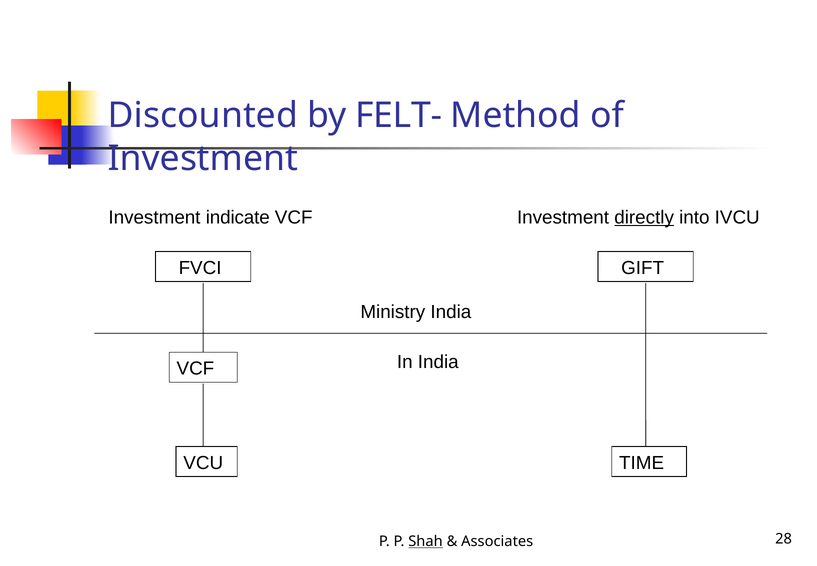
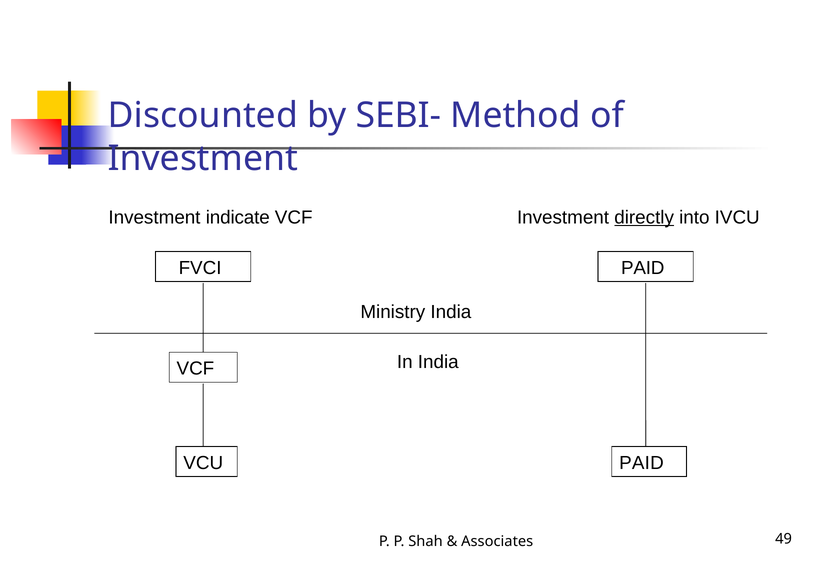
FELT-: FELT- -> SEBI-
FVCI GIFT: GIFT -> PAID
TIME at (642, 463): TIME -> PAID
Shah underline: present -> none
28: 28 -> 49
